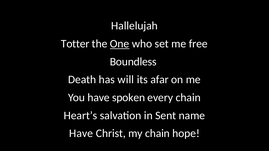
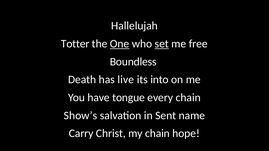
set underline: none -> present
will: will -> live
afar: afar -> into
spoken: spoken -> tongue
Heart’s: Heart’s -> Show’s
Have at (81, 134): Have -> Carry
